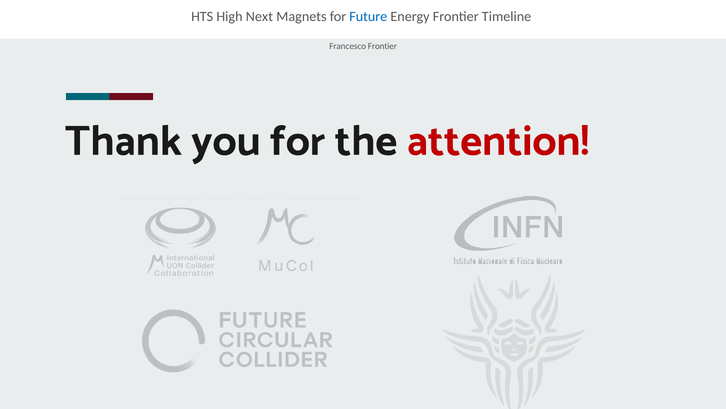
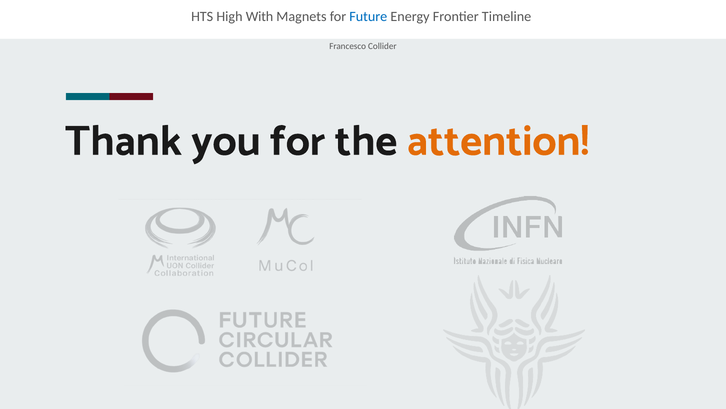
Next: Next -> With
Francesco Frontier: Frontier -> Collider
attention colour: red -> orange
